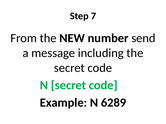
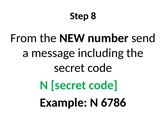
7: 7 -> 8
6289: 6289 -> 6786
